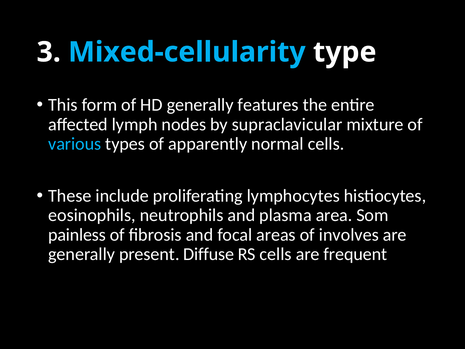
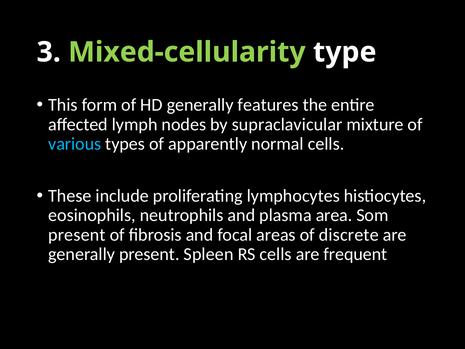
Mixed-cellularity colour: light blue -> light green
painless at (77, 235): painless -> present
involves: involves -> discrete
Diffuse: Diffuse -> Spleen
